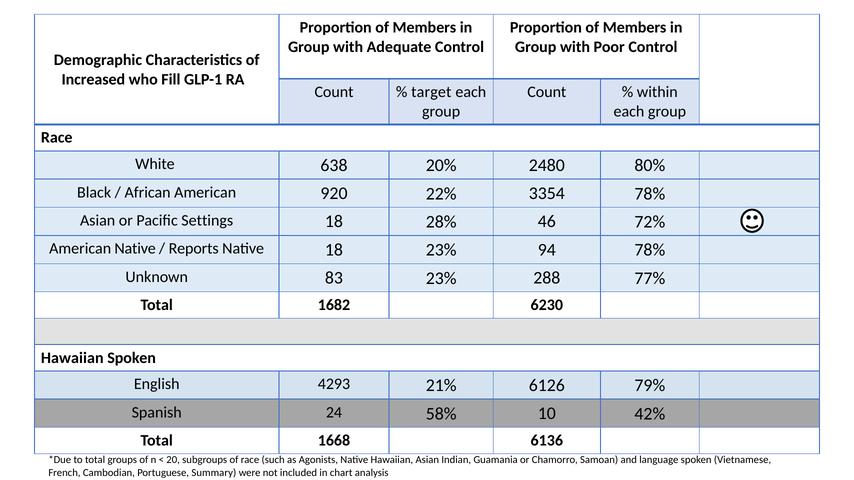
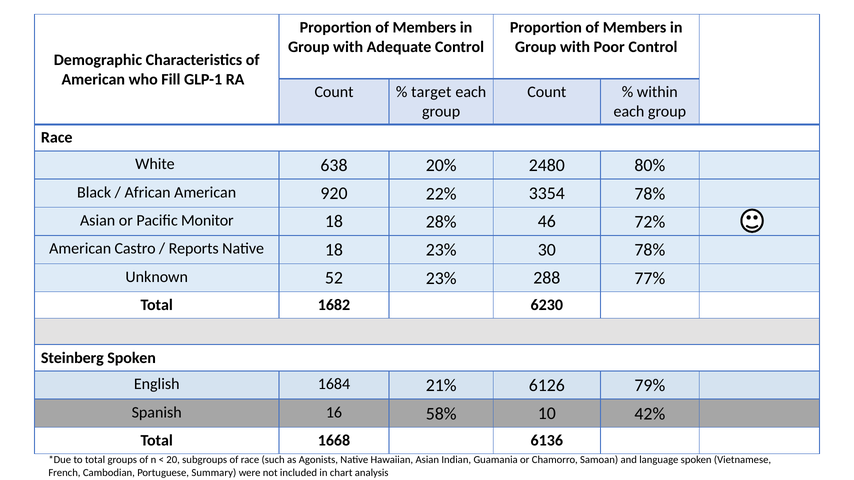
Increased at (93, 79): Increased -> American
Settings: Settings -> Monitor
American Native: Native -> Castro
94: 94 -> 30
83: 83 -> 52
Hawaiian at (72, 358): Hawaiian -> Steinberg
4293: 4293 -> 1684
24: 24 -> 16
